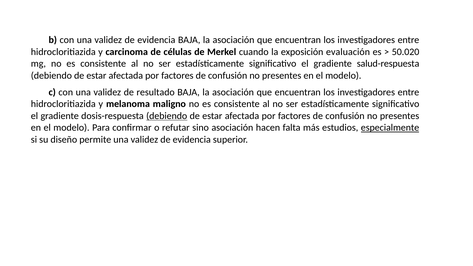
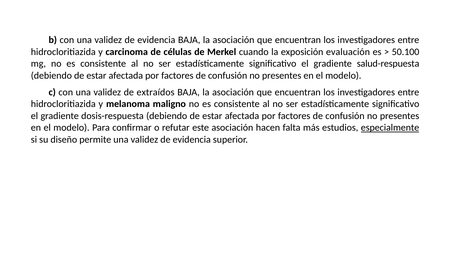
50.020: 50.020 -> 50.100
resultado: resultado -> extraídos
debiendo at (167, 116) underline: present -> none
sino: sino -> este
